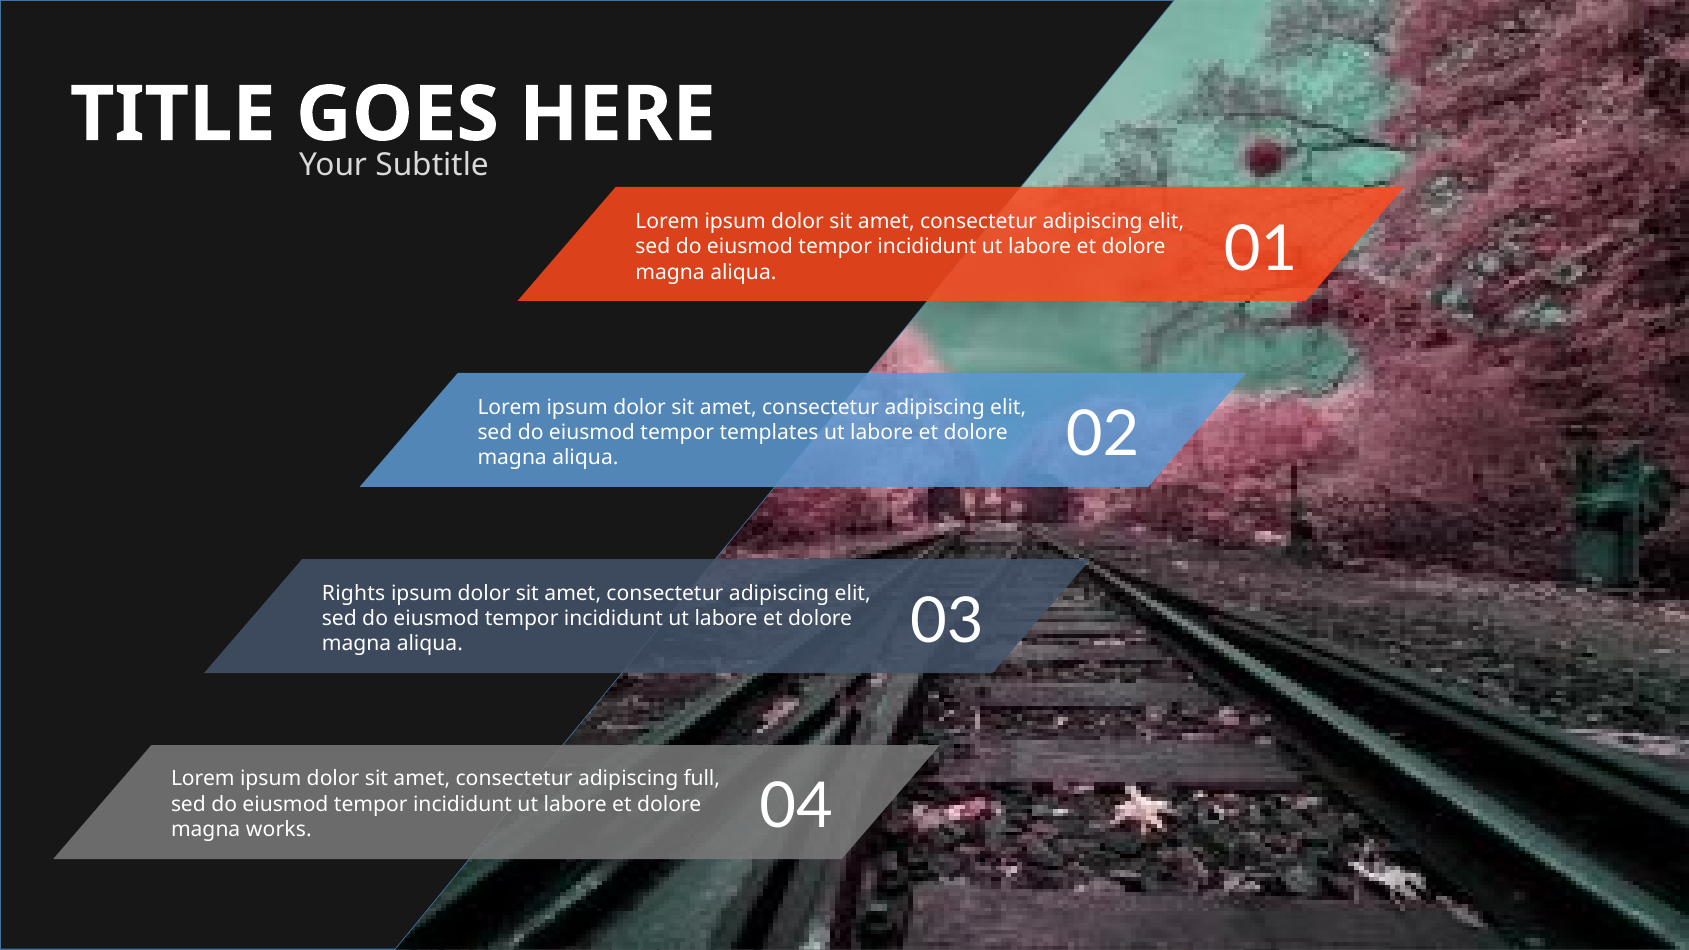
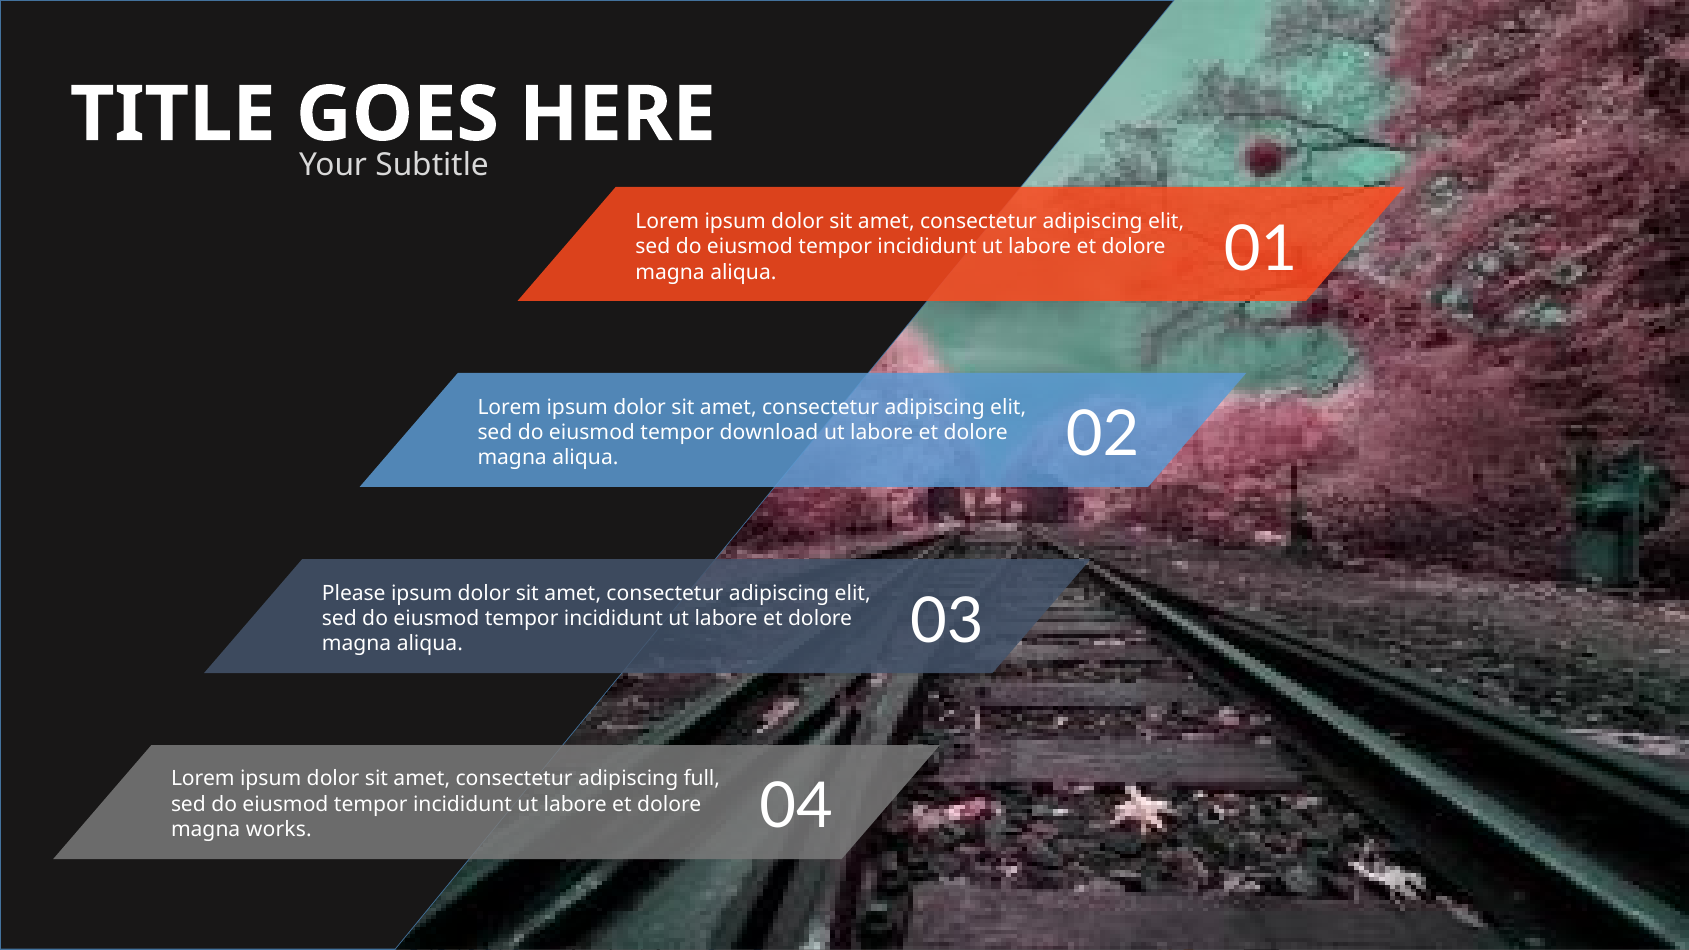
templates: templates -> download
Rights: Rights -> Please
